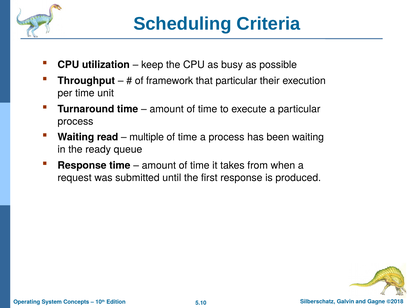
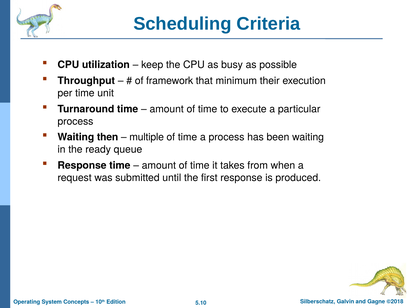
that particular: particular -> minimum
read: read -> then
